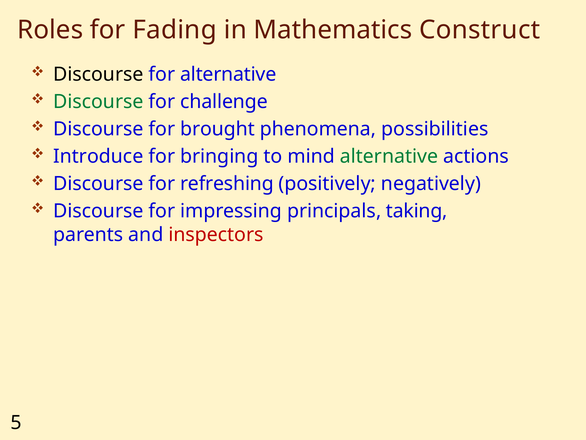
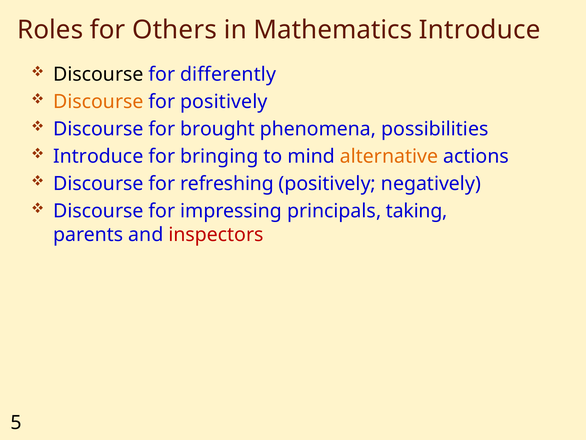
Fading: Fading -> Others
Mathematics Construct: Construct -> Introduce
for alternative: alternative -> differently
Discourse at (98, 102) colour: green -> orange
for challenge: challenge -> positively
alternative at (389, 156) colour: green -> orange
